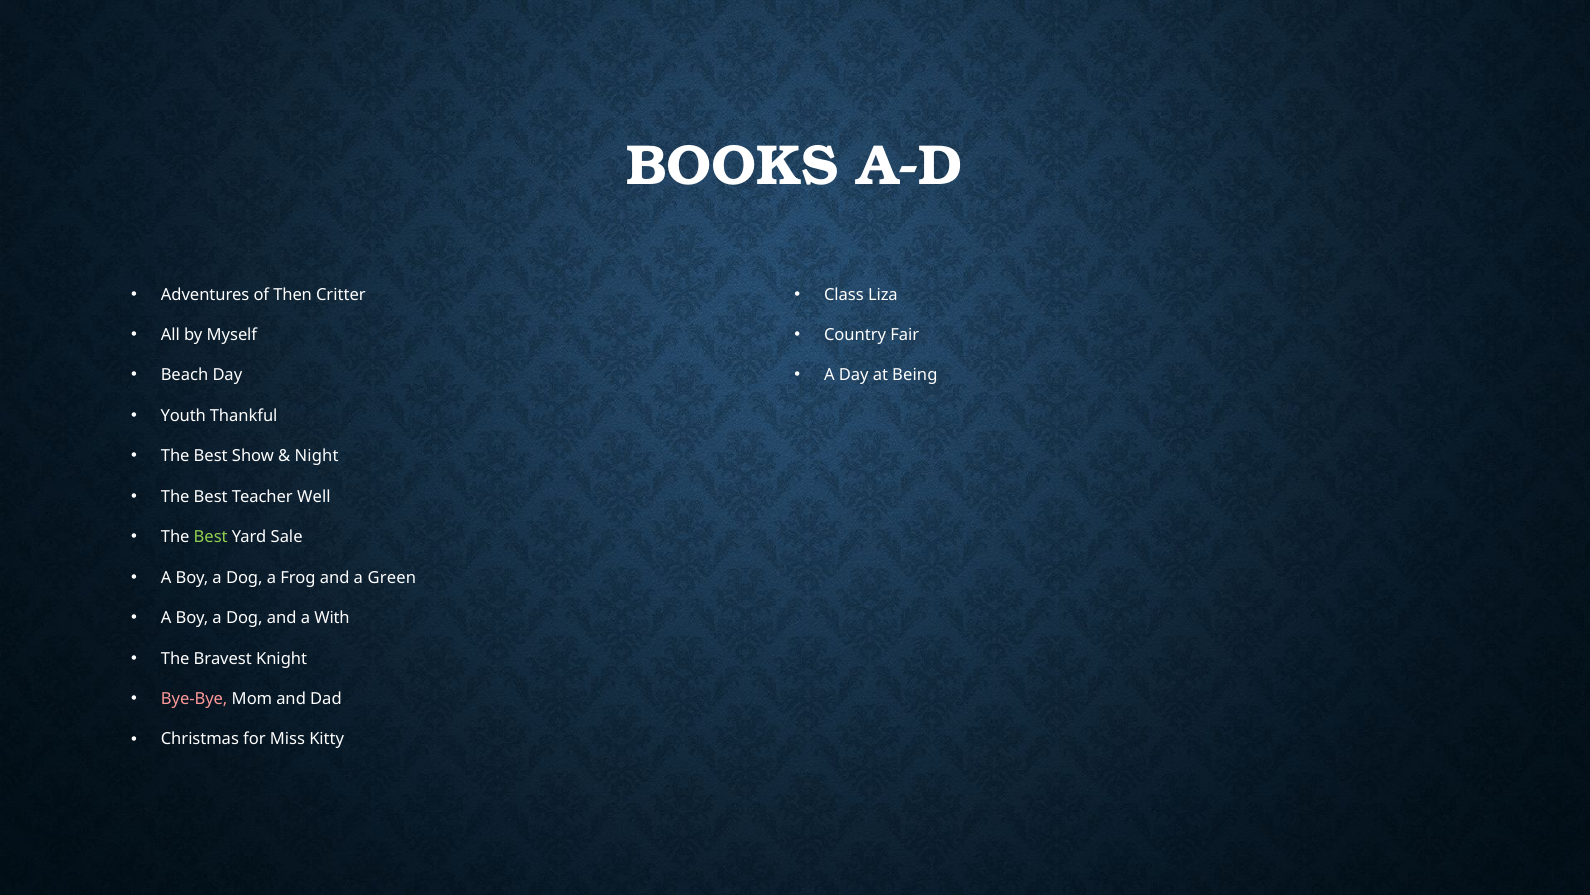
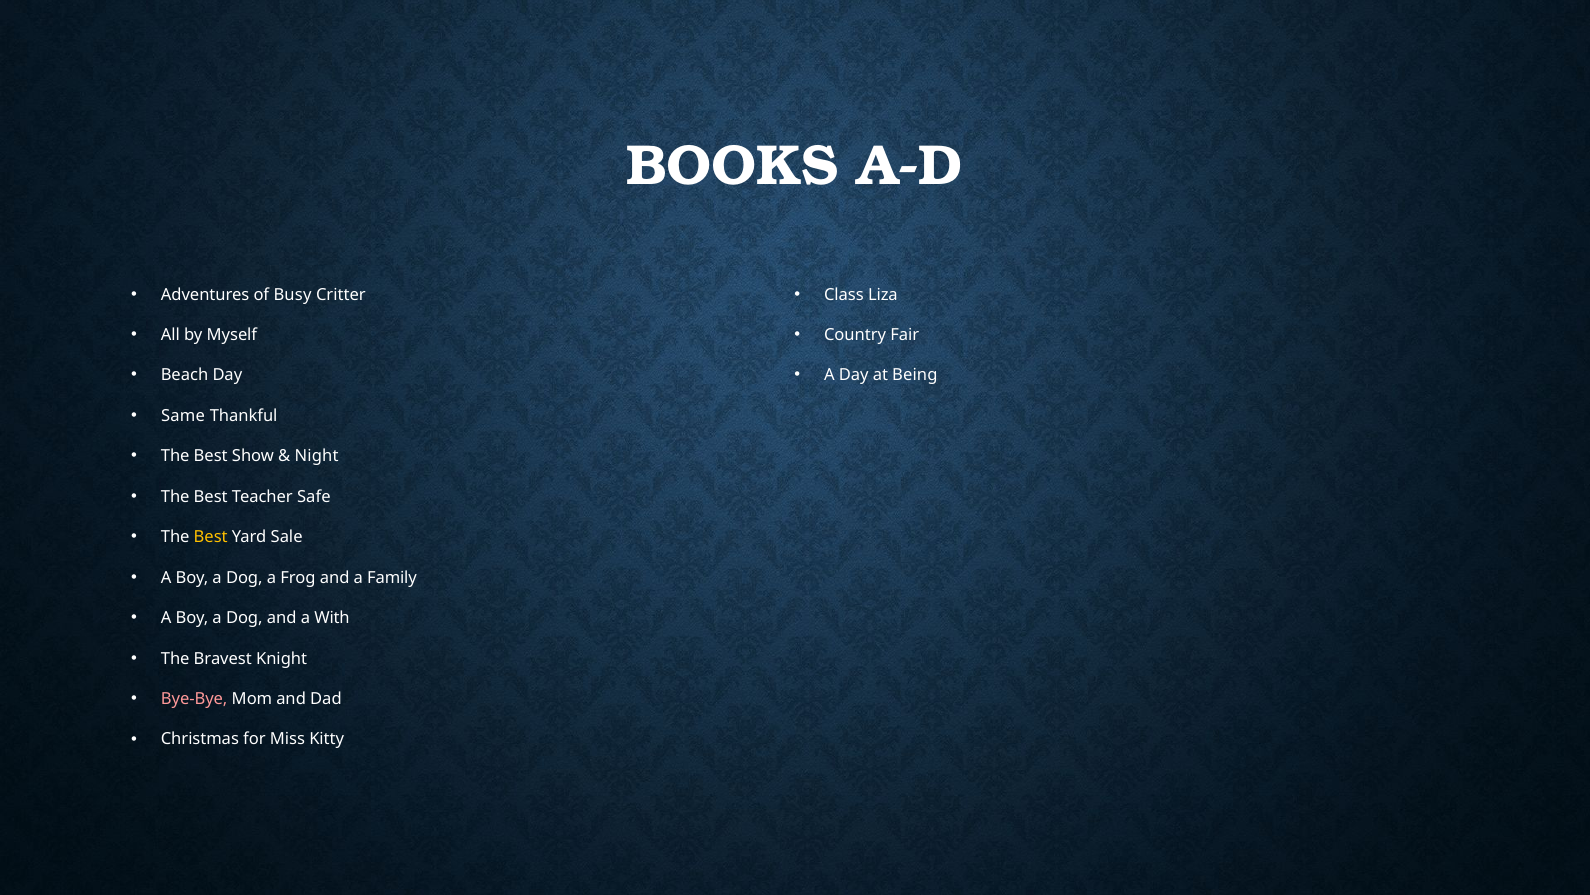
Then: Then -> Busy
Youth: Youth -> Same
Well: Well -> Safe
Best at (211, 537) colour: light green -> yellow
Green: Green -> Family
